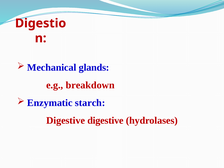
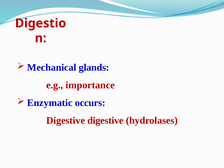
breakdown: breakdown -> importance
starch: starch -> occurs
